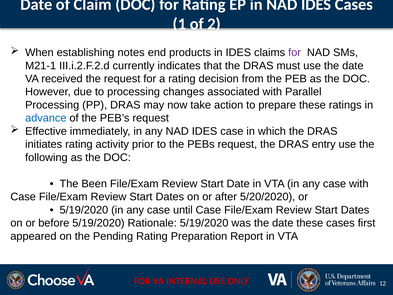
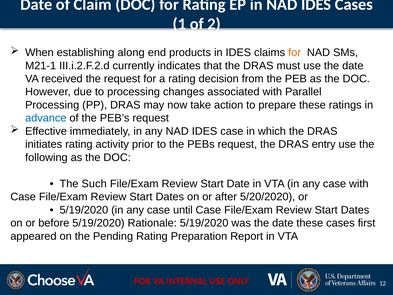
notes: notes -> along
for at (295, 52) colour: purple -> orange
Been: Been -> Such
